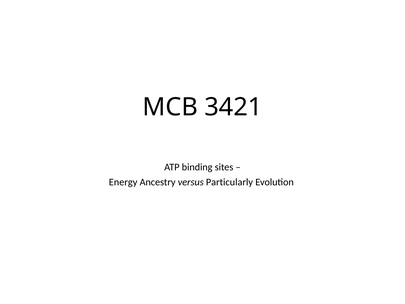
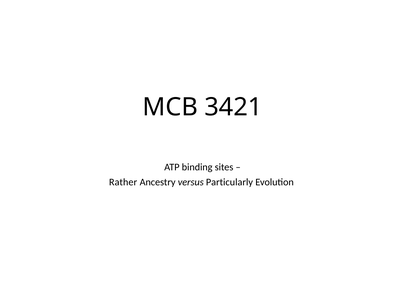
Energy: Energy -> Rather
